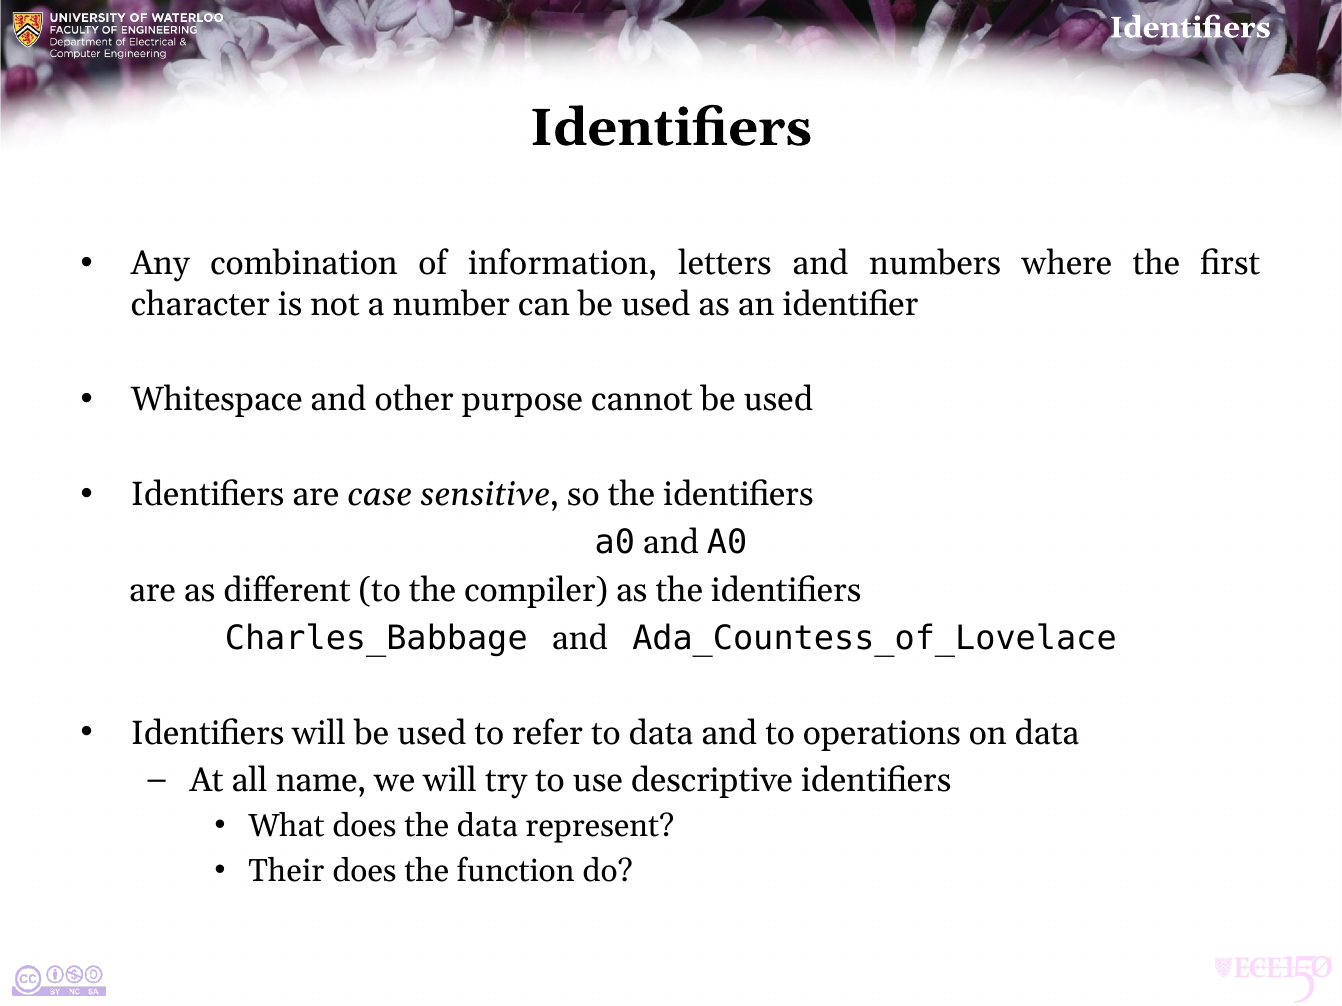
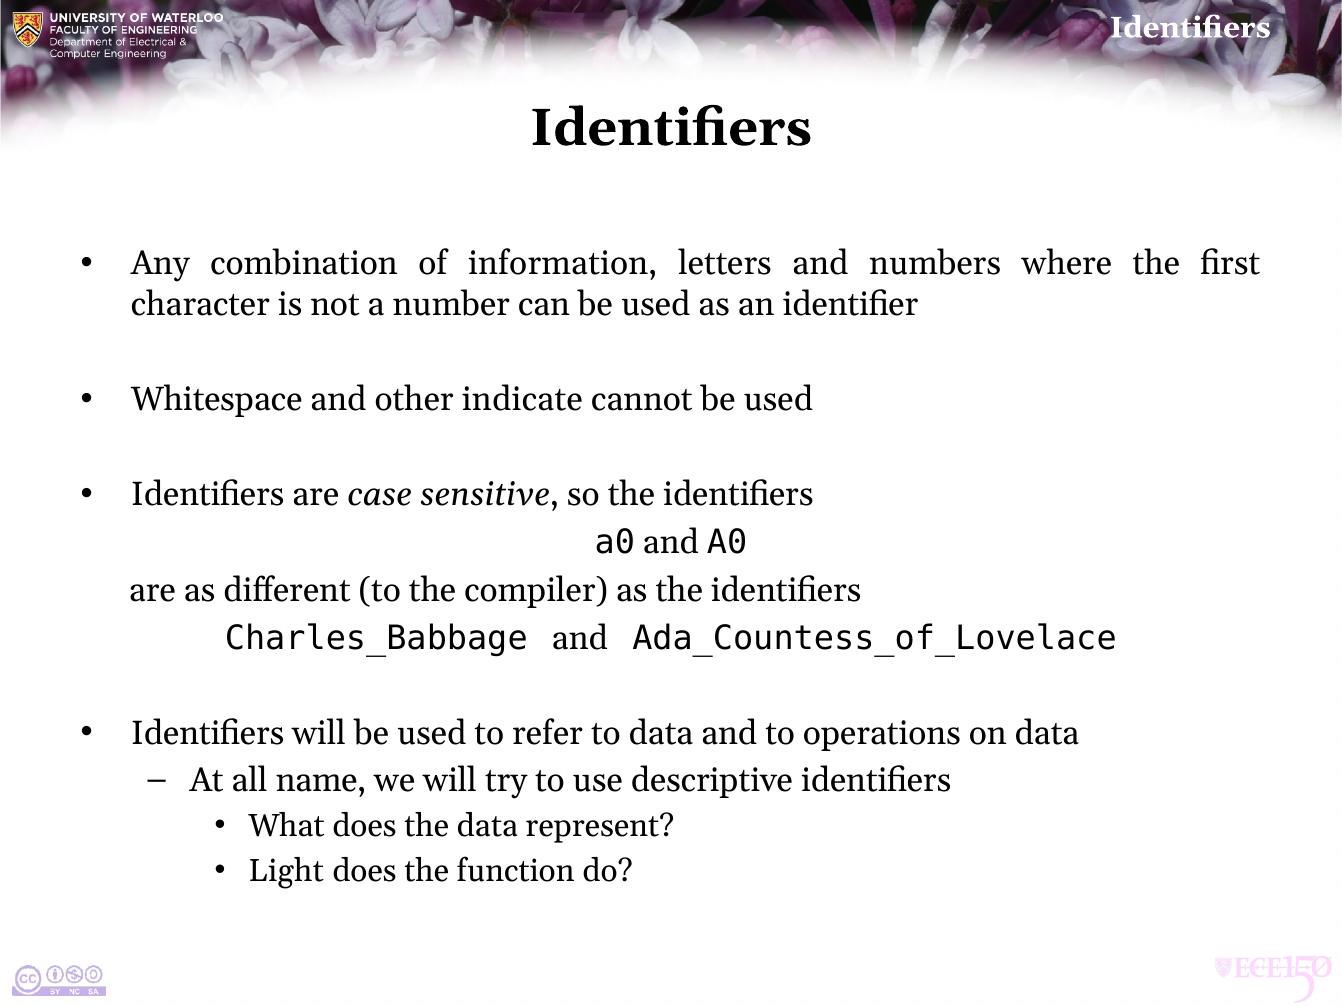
purpose: purpose -> indicate
Their: Their -> Light
